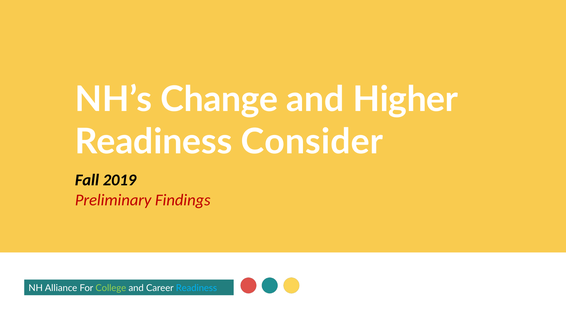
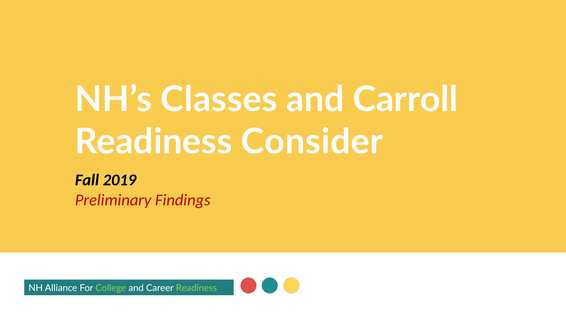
Change: Change -> Classes
Higher: Higher -> Carroll
Readiness at (196, 288) colour: light blue -> light green
